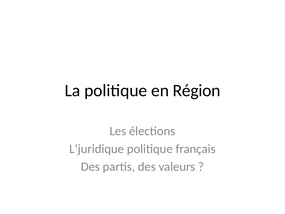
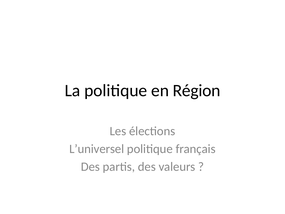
L’juridique: L’juridique -> L’universel
